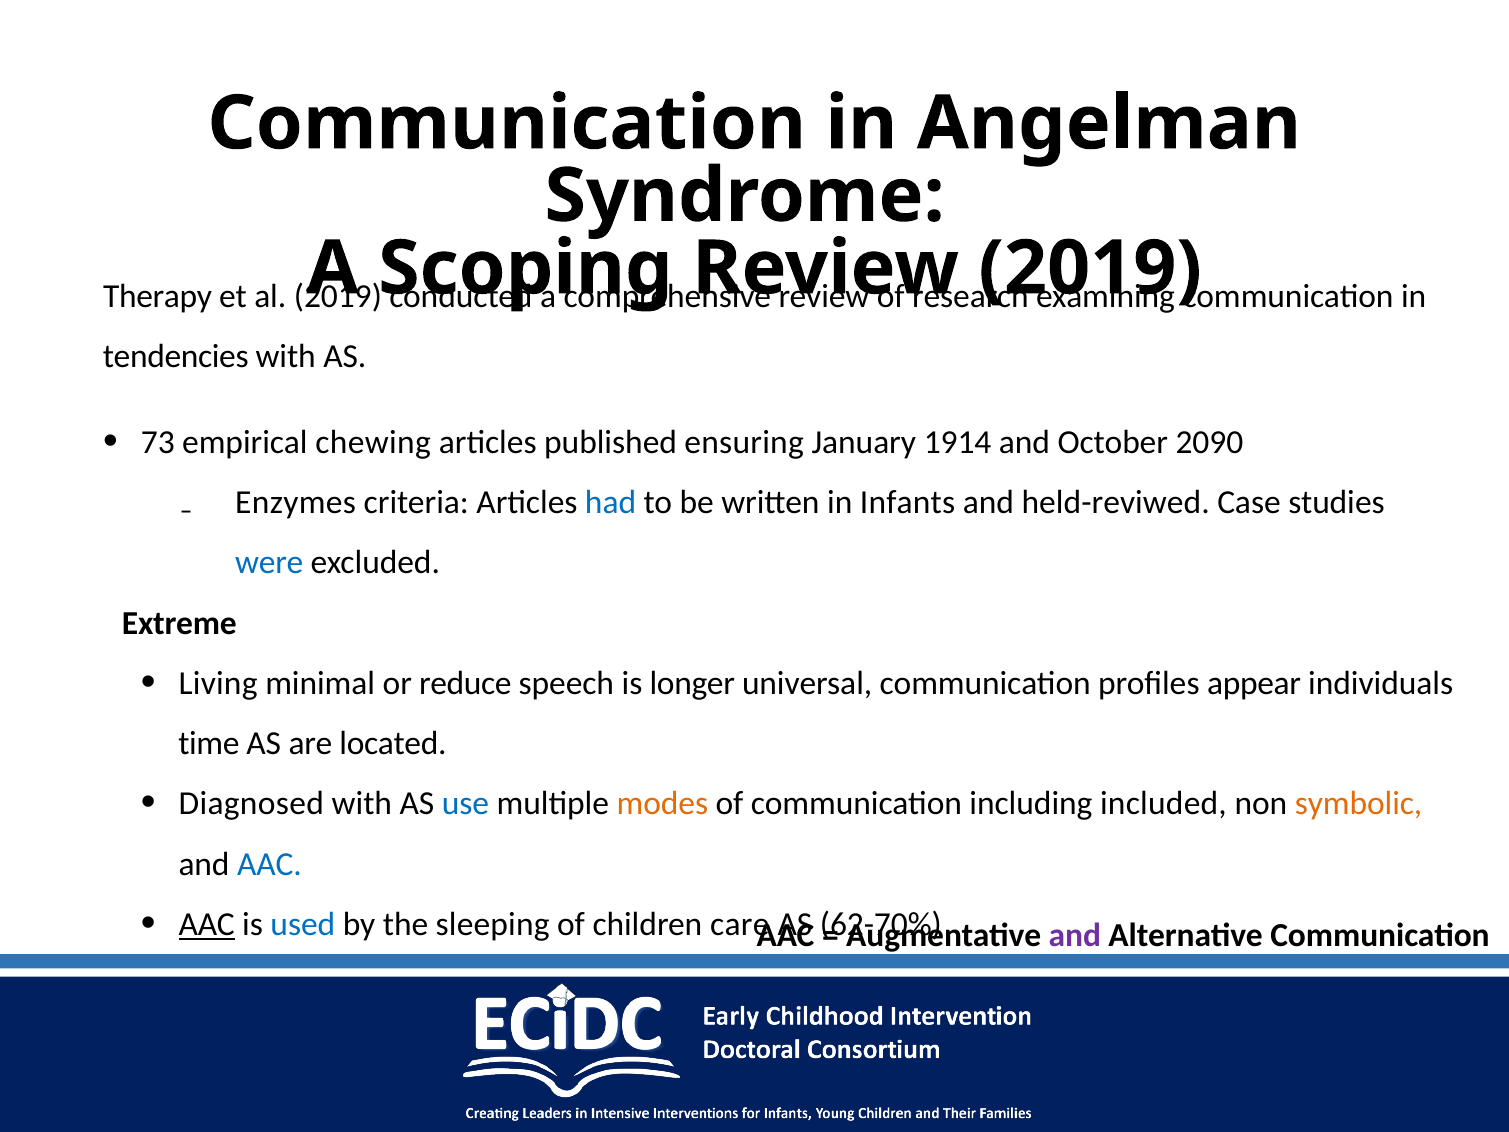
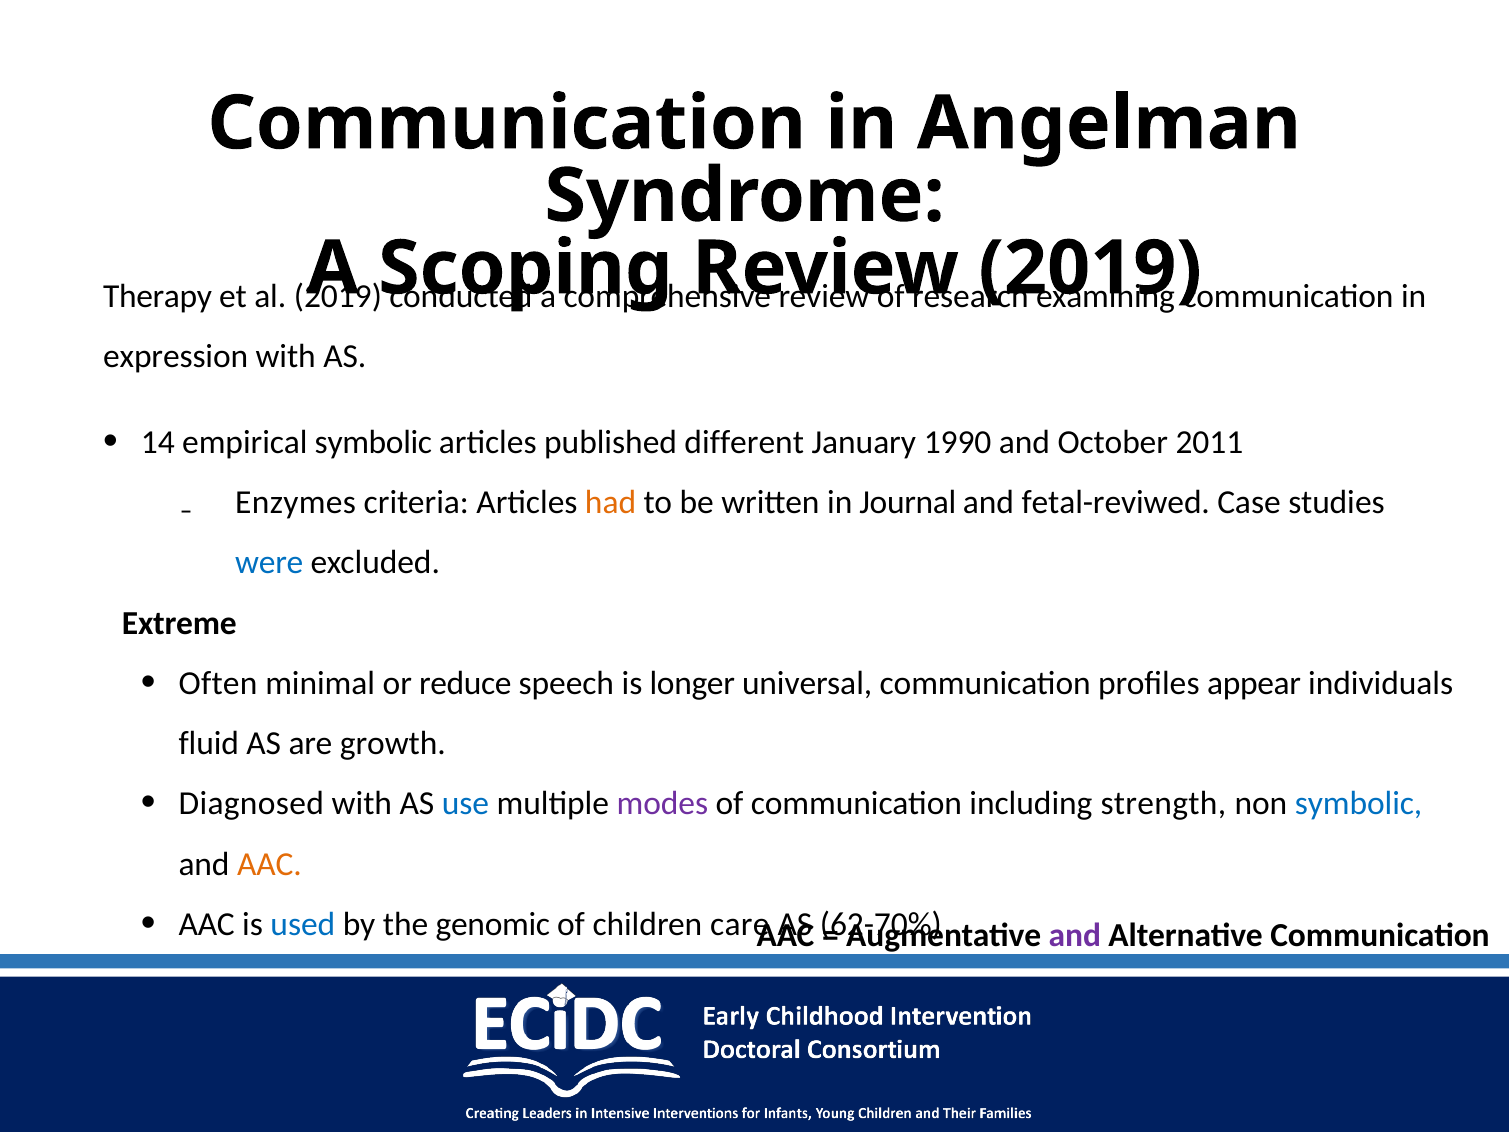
tendencies: tendencies -> expression
73: 73 -> 14
empirical chewing: chewing -> symbolic
ensuring: ensuring -> different
1914: 1914 -> 1990
2090: 2090 -> 2011
had colour: blue -> orange
Infants: Infants -> Journal
held-reviwed: held-reviwed -> fetal-reviwed
Living: Living -> Often
time: time -> fluid
located: located -> growth
modes colour: orange -> purple
included: included -> strength
symbolic at (1359, 804) colour: orange -> blue
AAC at (270, 864) colour: blue -> orange
AAC at (207, 924) underline: present -> none
sleeping: sleeping -> genomic
